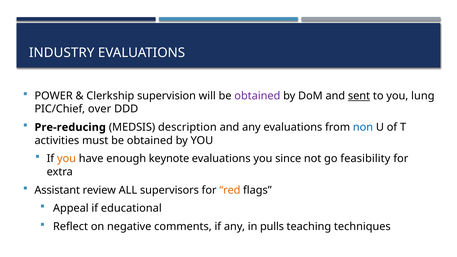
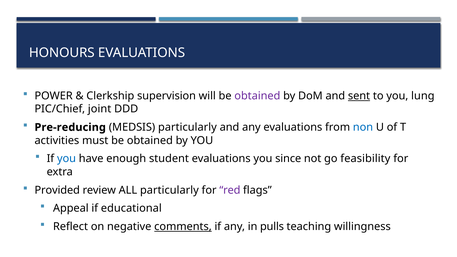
INDUSTRY: INDUSTRY -> HONOURS
over: over -> joint
MEDSIS description: description -> particularly
you at (66, 159) colour: orange -> blue
keynote: keynote -> student
Assistant: Assistant -> Provided
ALL supervisors: supervisors -> particularly
red colour: orange -> purple
comments underline: none -> present
techniques: techniques -> willingness
